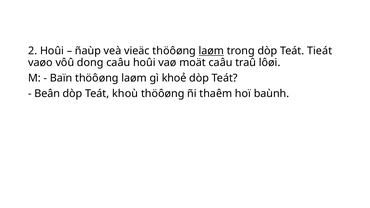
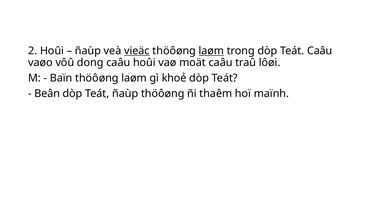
vieäc underline: none -> present
Teát Tieát: Tieát -> Caâu
Teát khoù: khoù -> ñaùp
baùnh: baùnh -> maïnh
